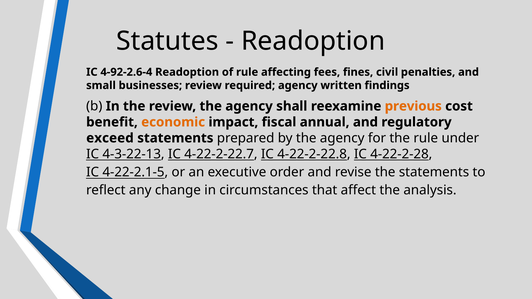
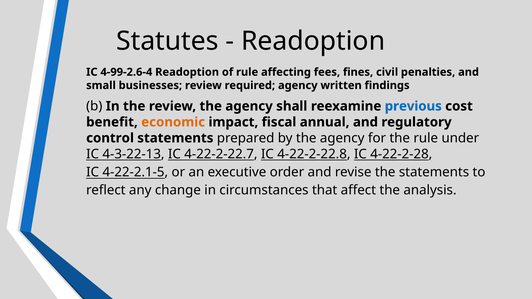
4-92-2.6-4: 4-92-2.6-4 -> 4-99-2.6-4
previous colour: orange -> blue
exceed: exceed -> control
